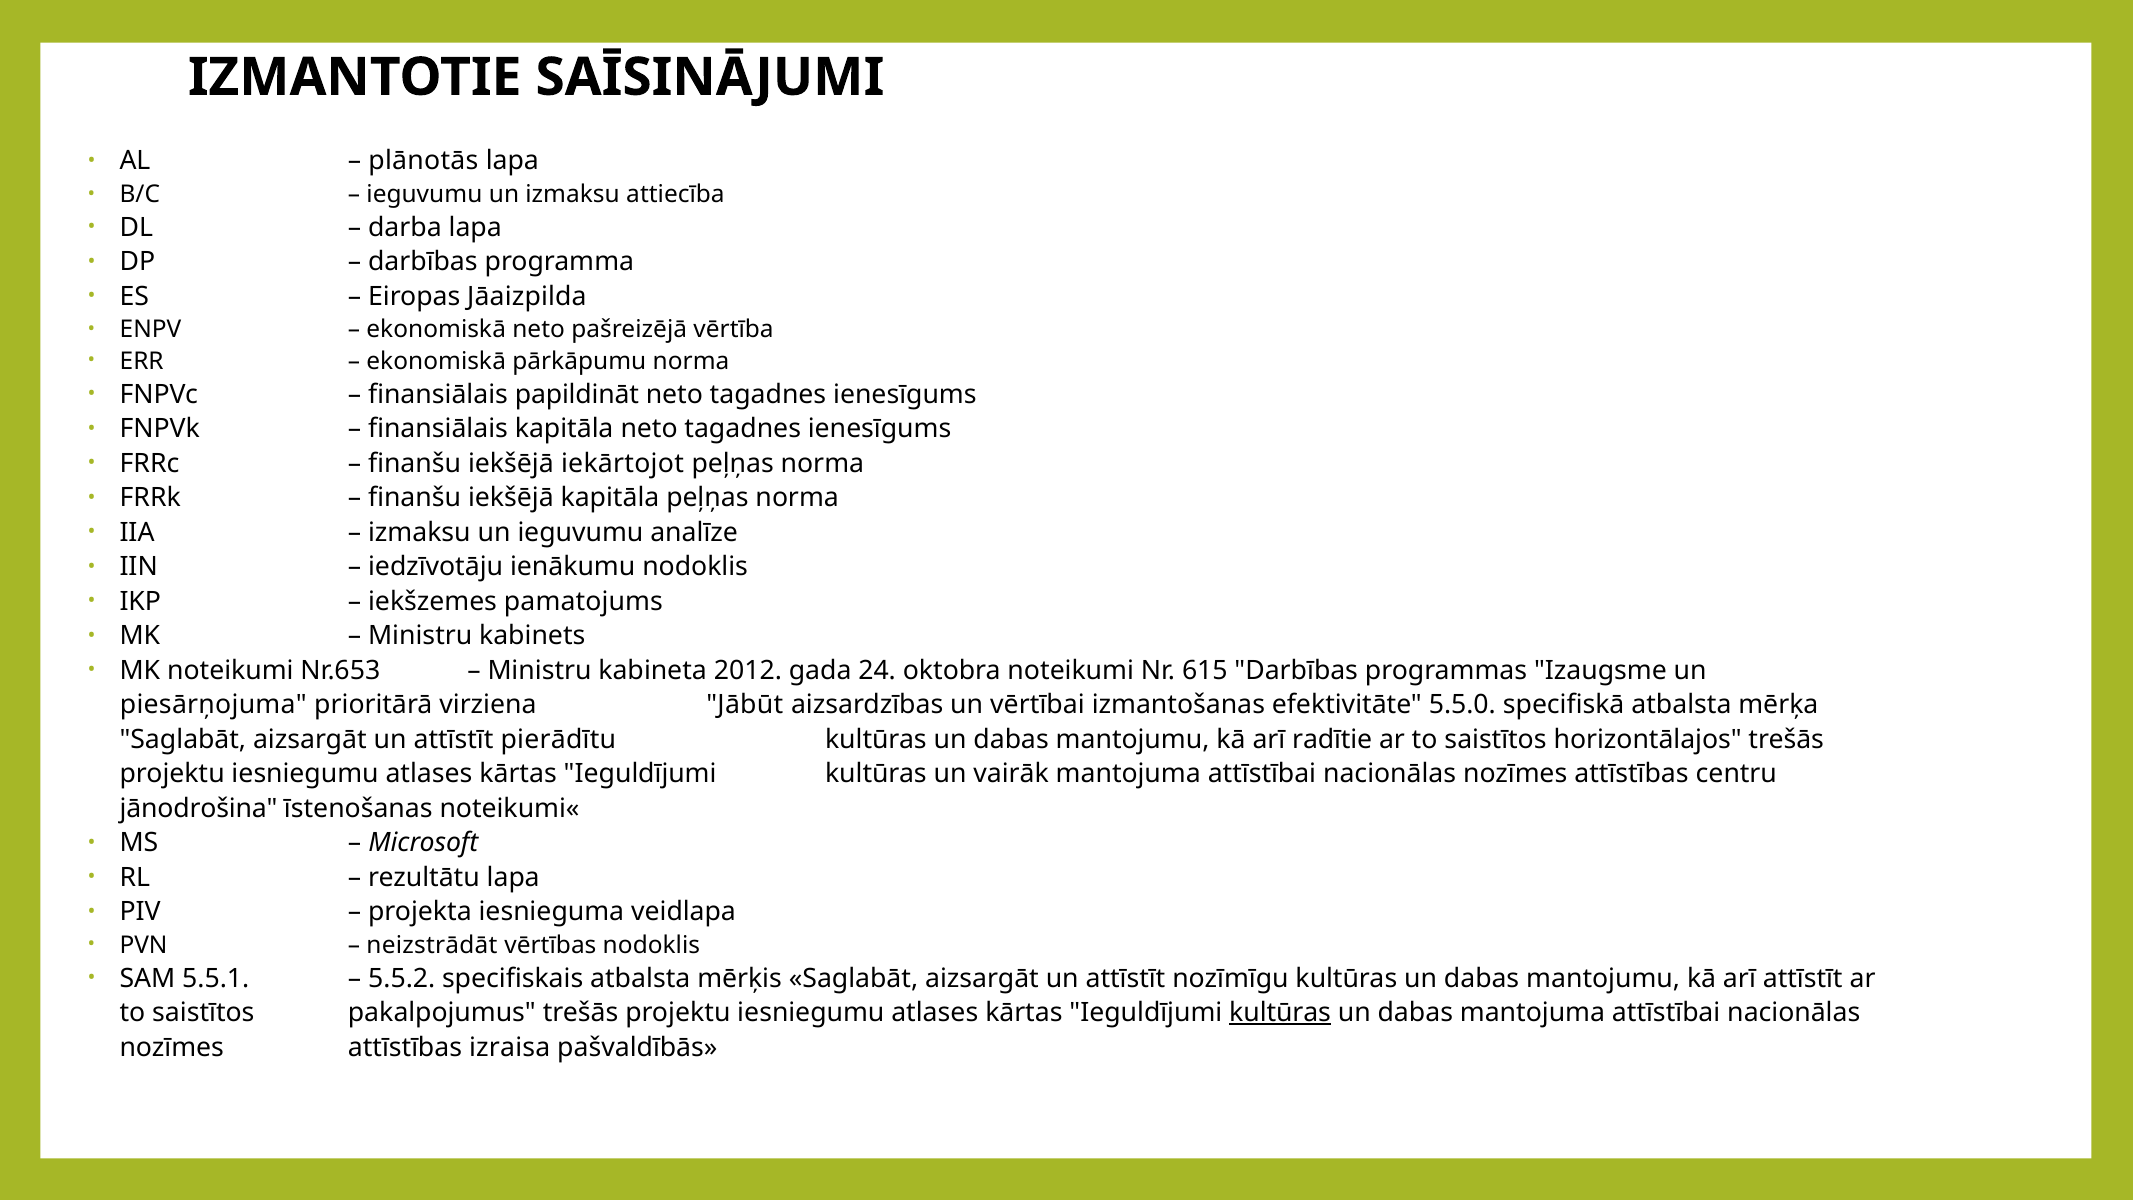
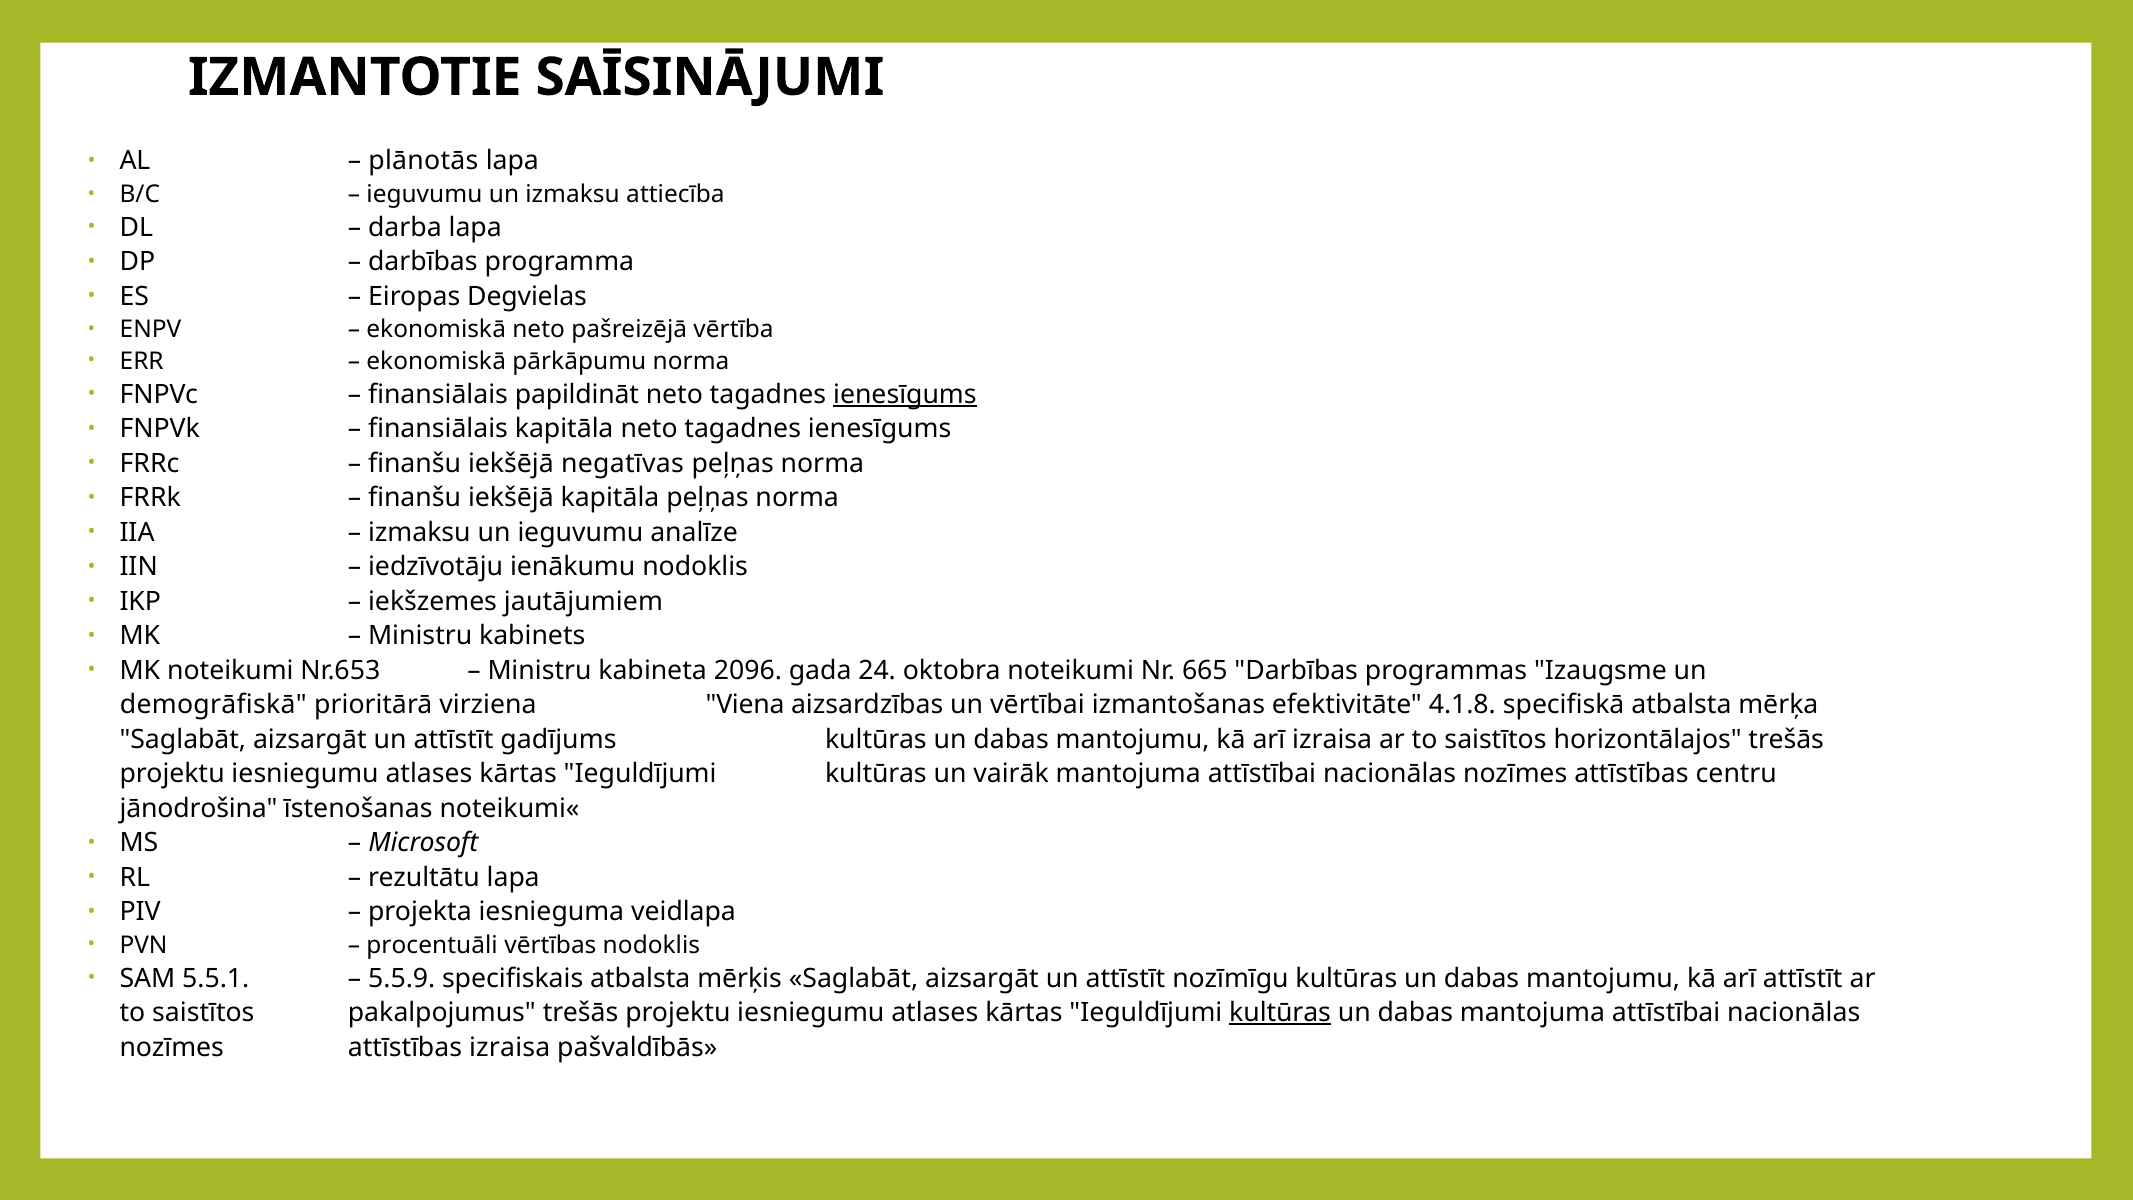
Jāaizpilda: Jāaizpilda -> Degvielas
ienesīgums at (905, 394) underline: none -> present
iekārtojot: iekārtojot -> negatīvas
pamatojums: pamatojums -> jautājumiem
2012: 2012 -> 2096
615: 615 -> 665
piesārņojuma: piesārņojuma -> demogrāfiskā
Jābūt: Jābūt -> Viena
5.5.0: 5.5.0 -> 4.1.8
pierādītu: pierādītu -> gadījums
arī radītie: radītie -> izraisa
neizstrādāt: neizstrādāt -> procentuāli
5.5.2: 5.5.2 -> 5.5.9
